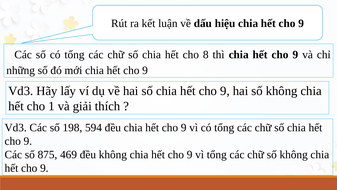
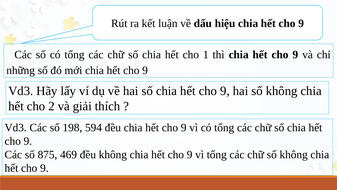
8: 8 -> 1
1: 1 -> 2
